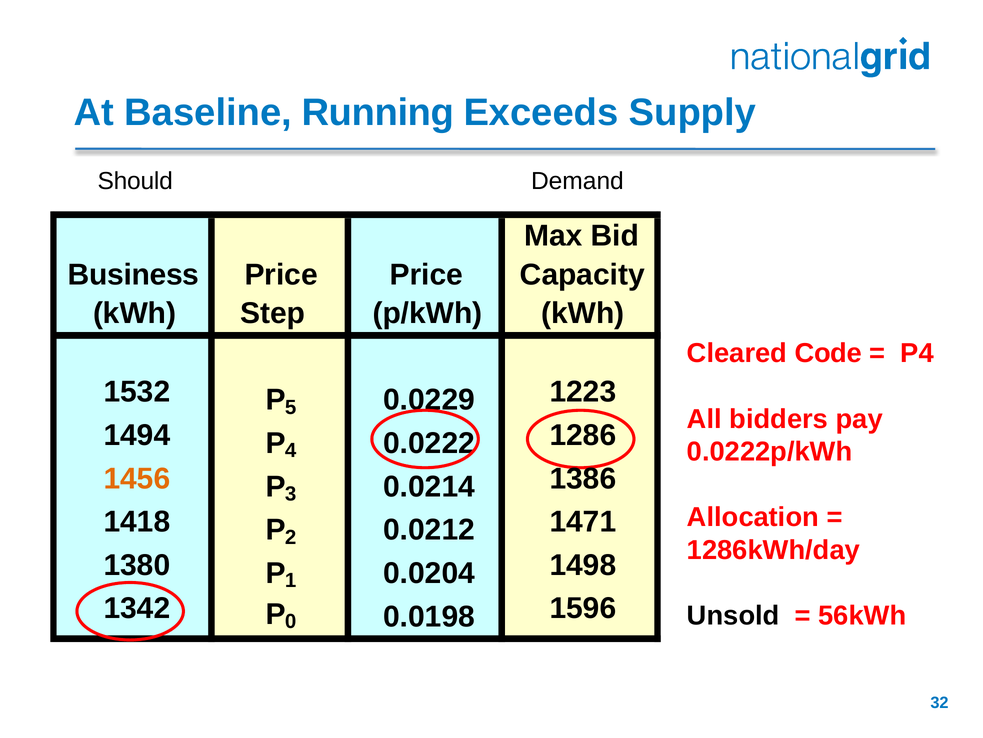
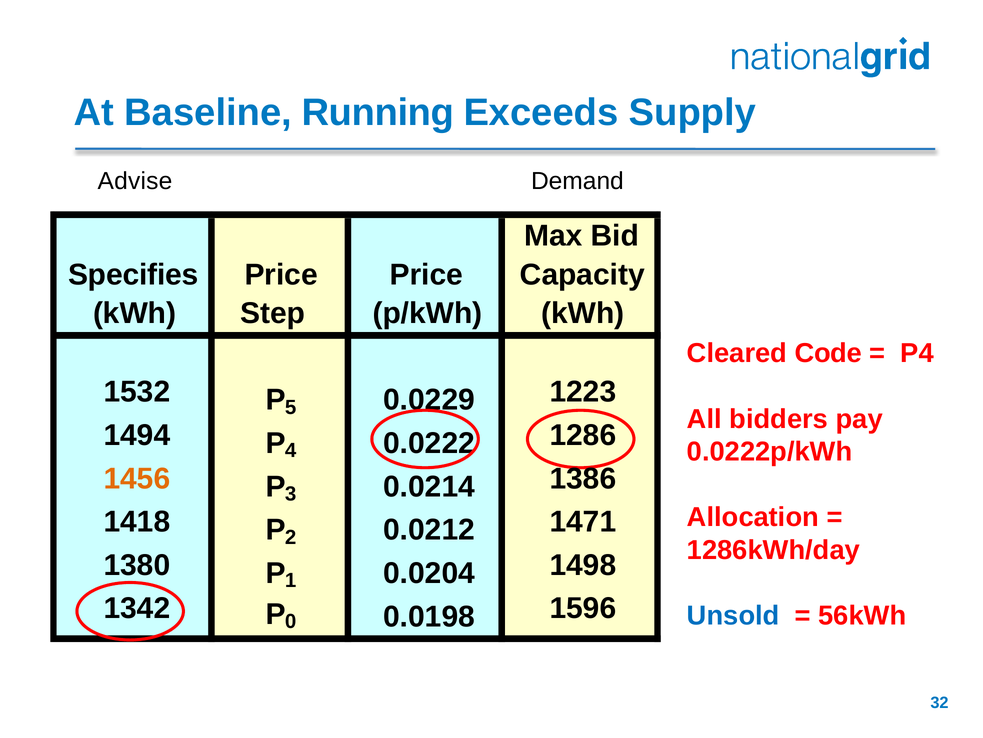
Should: Should -> Advise
Business: Business -> Specifies
Unsold colour: black -> blue
